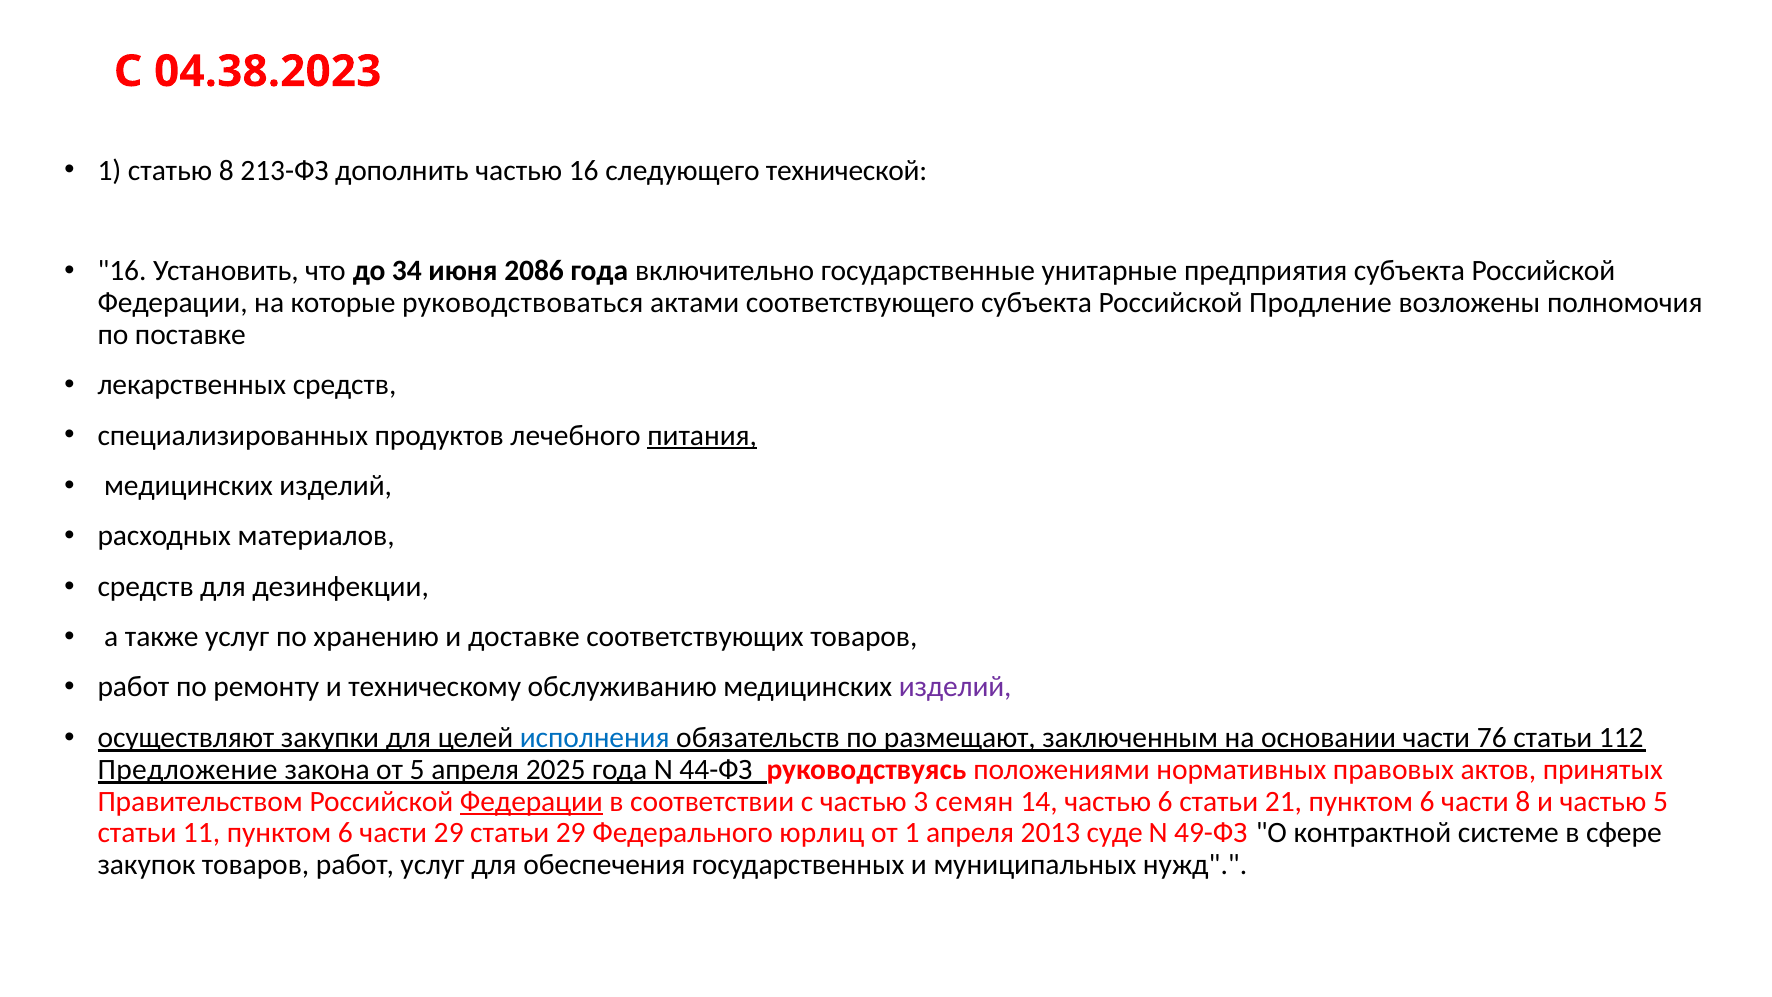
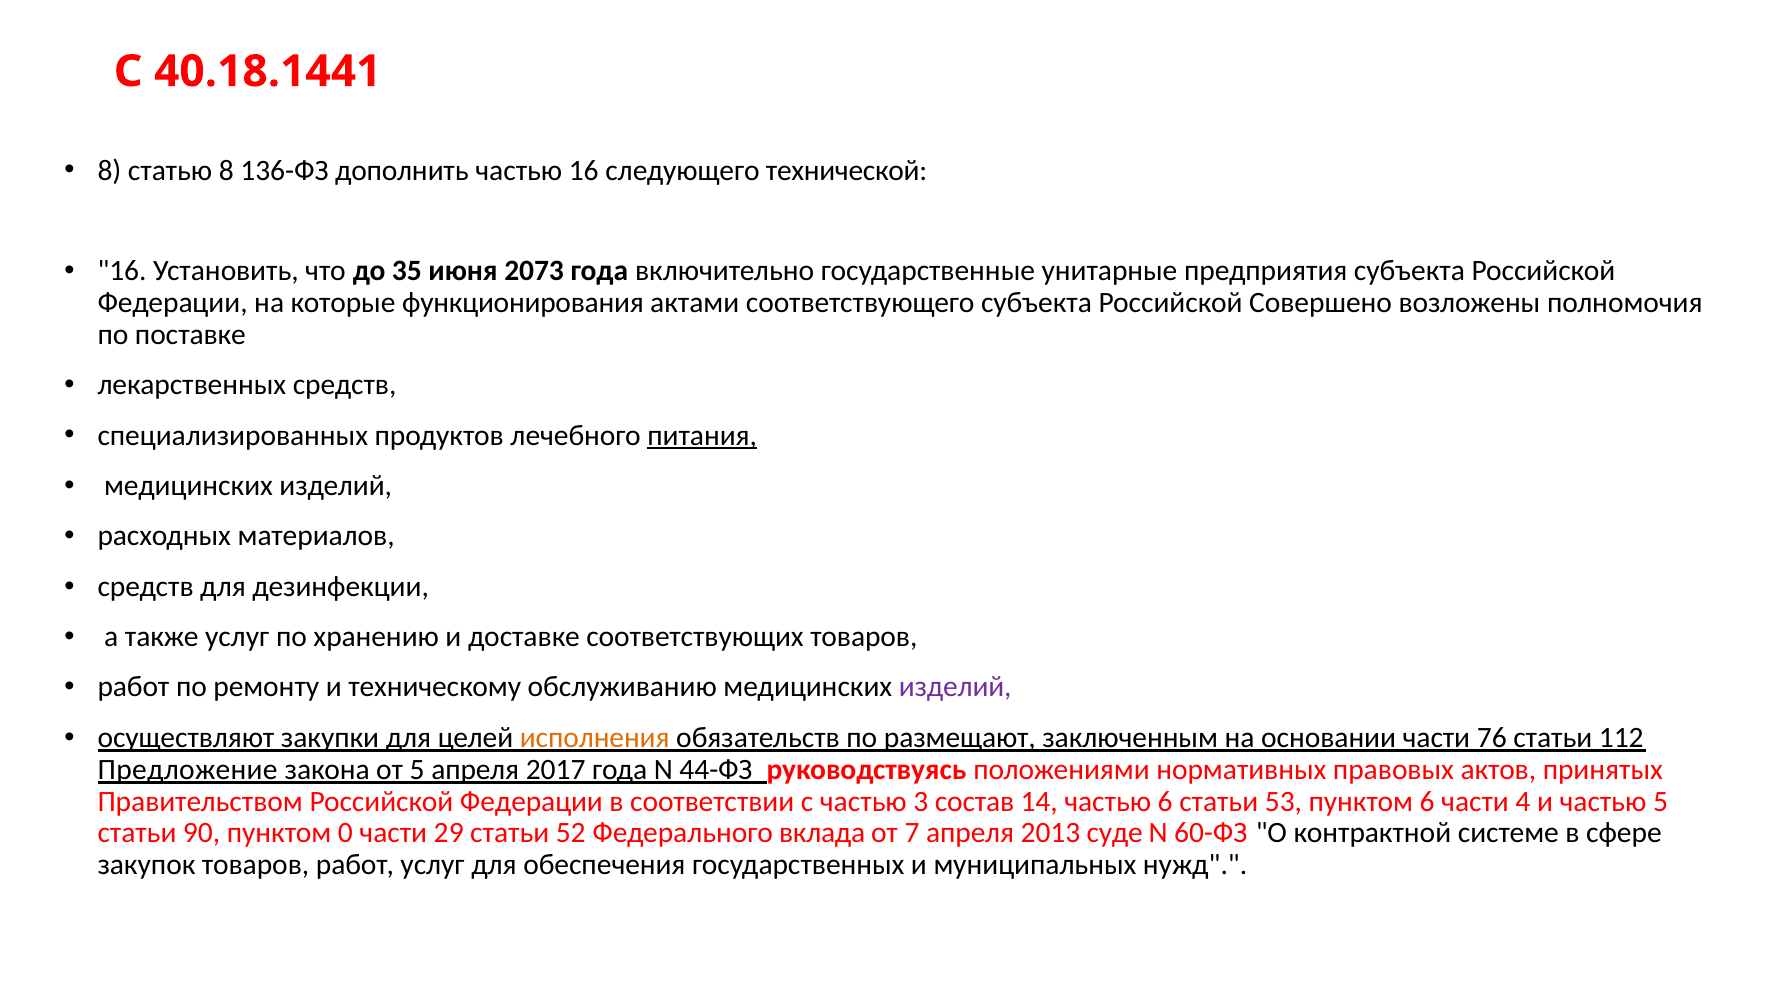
04.38.2023: 04.38.2023 -> 40.18.1441
1 at (109, 170): 1 -> 8
213-ФЗ: 213-ФЗ -> 136-ФЗ
34: 34 -> 35
2086: 2086 -> 2073
руководствоваться: руководствоваться -> функционирования
Продление: Продление -> Совершено
исполнения colour: blue -> orange
2025: 2025 -> 2017
Федерации at (531, 801) underline: present -> none
семян: семян -> состав
21: 21 -> 53
части 8: 8 -> 4
11: 11 -> 90
6 at (345, 833): 6 -> 0
статьи 29: 29 -> 52
юрлиц: юрлиц -> вклада
от 1: 1 -> 7
49-ФЗ: 49-ФЗ -> 60-ФЗ
